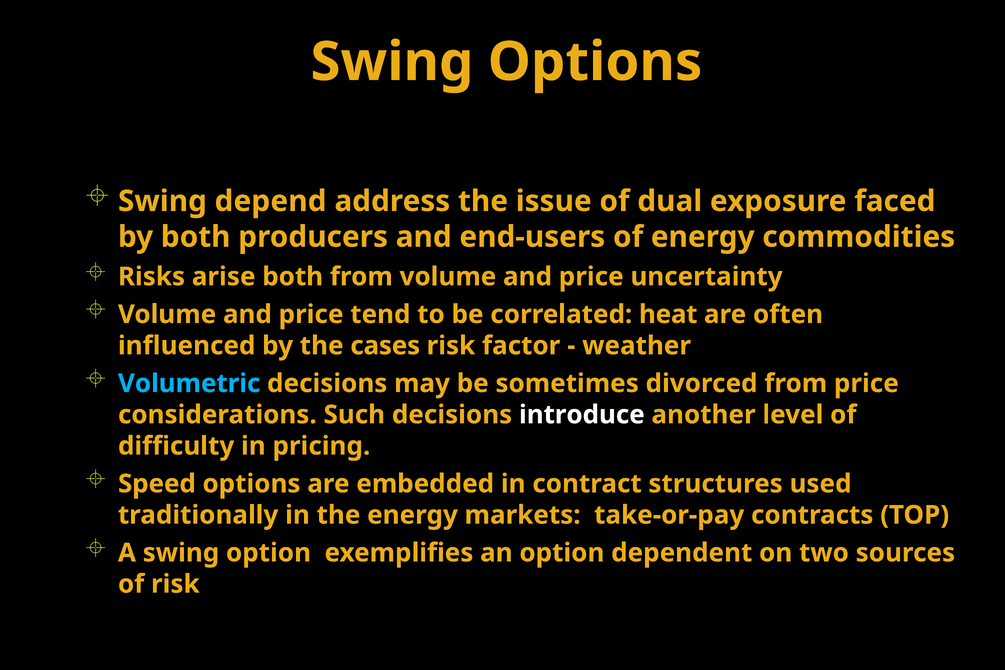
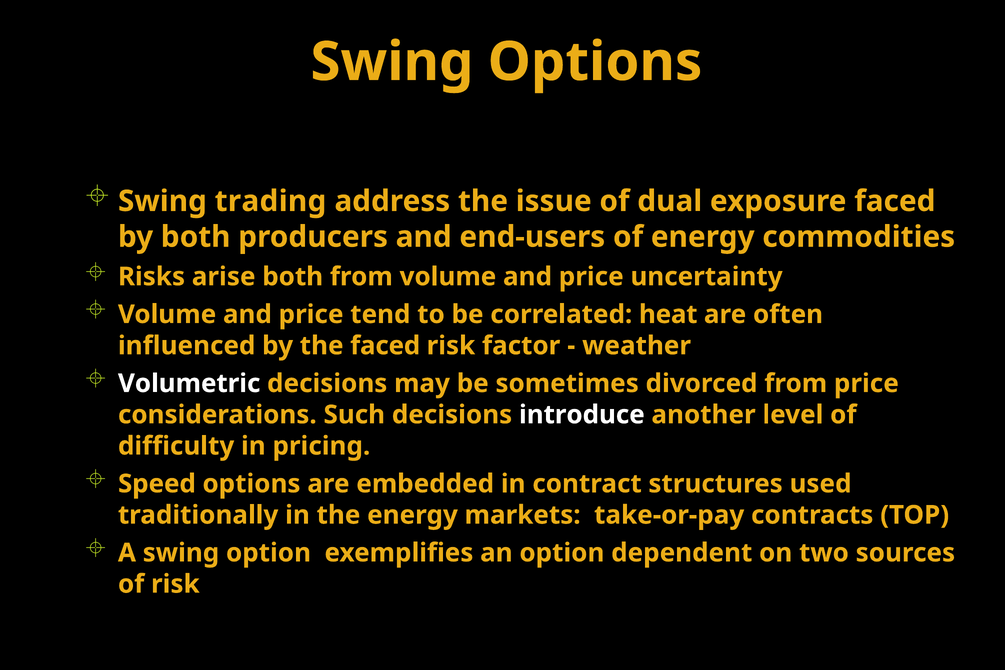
depend: depend -> trading
the cases: cases -> faced
Volumetric colour: light blue -> white
